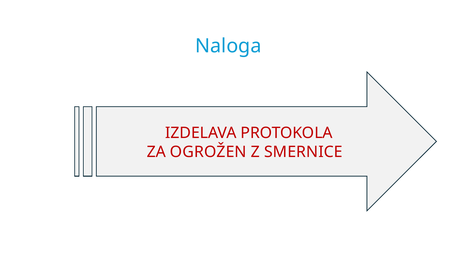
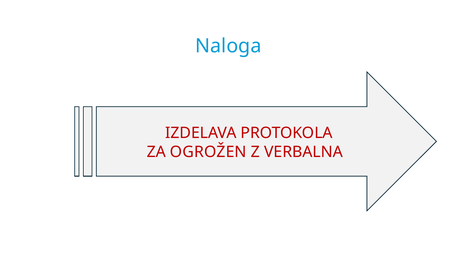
SMERNICE: SMERNICE -> VERBALNA
